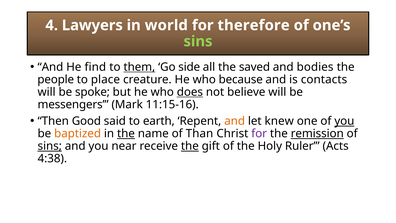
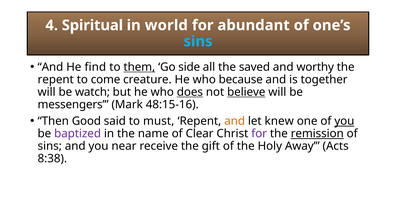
Lawyers: Lawyers -> Spiritual
therefore: therefore -> abundant
sins at (198, 41) colour: light green -> light blue
bodies: bodies -> worthy
people at (56, 79): people -> repent
place: place -> come
contacts: contacts -> together
spoke: spoke -> watch
believe underline: none -> present
11:15-16: 11:15-16 -> 48:15-16
earth: earth -> must
baptized colour: orange -> purple
the at (126, 133) underline: present -> none
Than: Than -> Clear
sins at (50, 146) underline: present -> none
the at (190, 146) underline: present -> none
Ruler: Ruler -> Away
4:38: 4:38 -> 8:38
